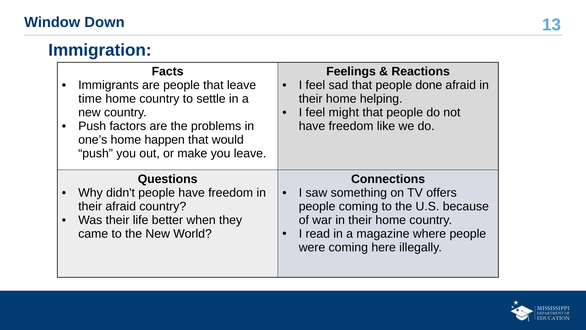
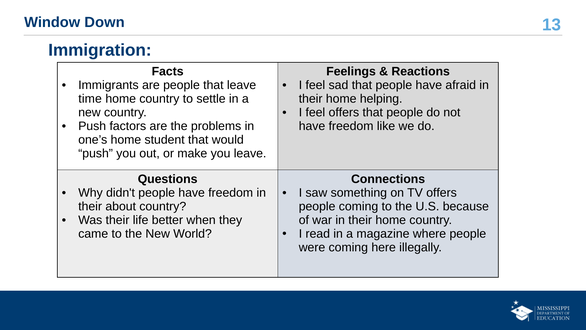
that people done: done -> have
feel might: might -> offers
happen: happen -> student
their afraid: afraid -> about
